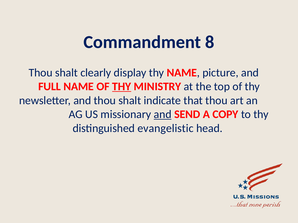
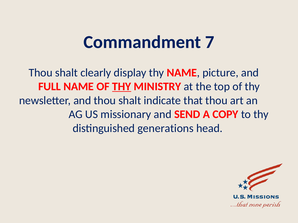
8: 8 -> 7
and at (163, 115) underline: present -> none
evangelistic: evangelistic -> generations
